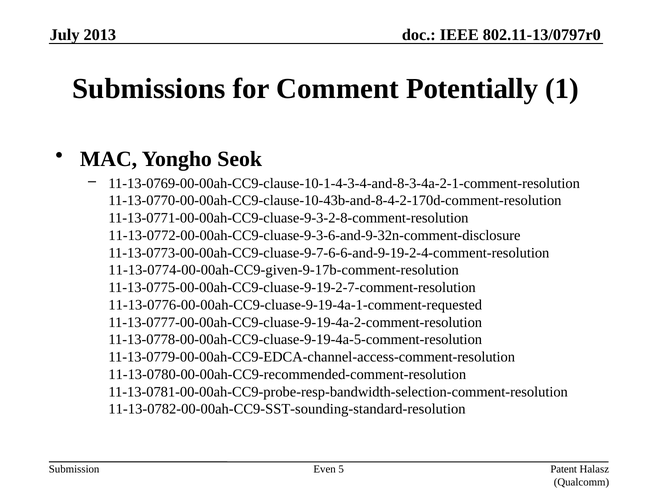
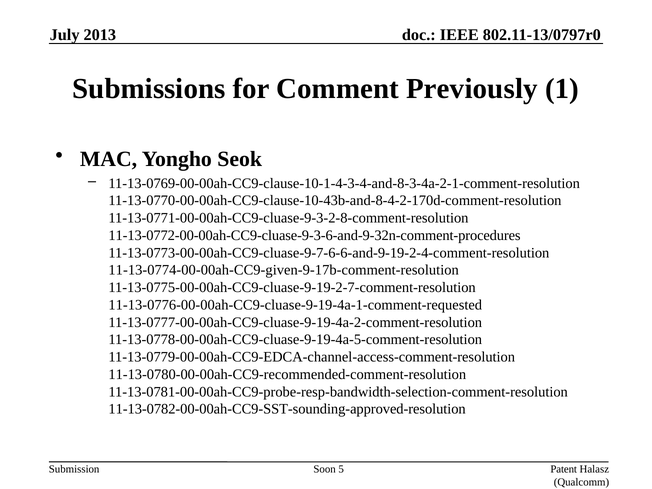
Potentially: Potentially -> Previously
11-13-0772-00-00ah-CC9-cluase-9-3-6-and-9-32n-comment-disclosure: 11-13-0772-00-00ah-CC9-cluase-9-3-6-and-9-32n-comment-disclosure -> 11-13-0772-00-00ah-CC9-cluase-9-3-6-and-9-32n-comment-procedures
11-13-0782-00-00ah-CC9-SST-sounding-standard-resolution: 11-13-0782-00-00ah-CC9-SST-sounding-standard-resolution -> 11-13-0782-00-00ah-CC9-SST-sounding-approved-resolution
Even: Even -> Soon
